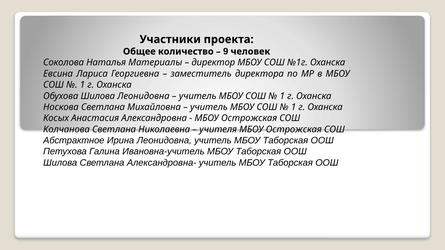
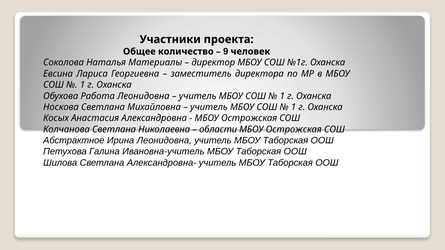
Обухова Шилова: Шилова -> Работа
учителя: учителя -> области
